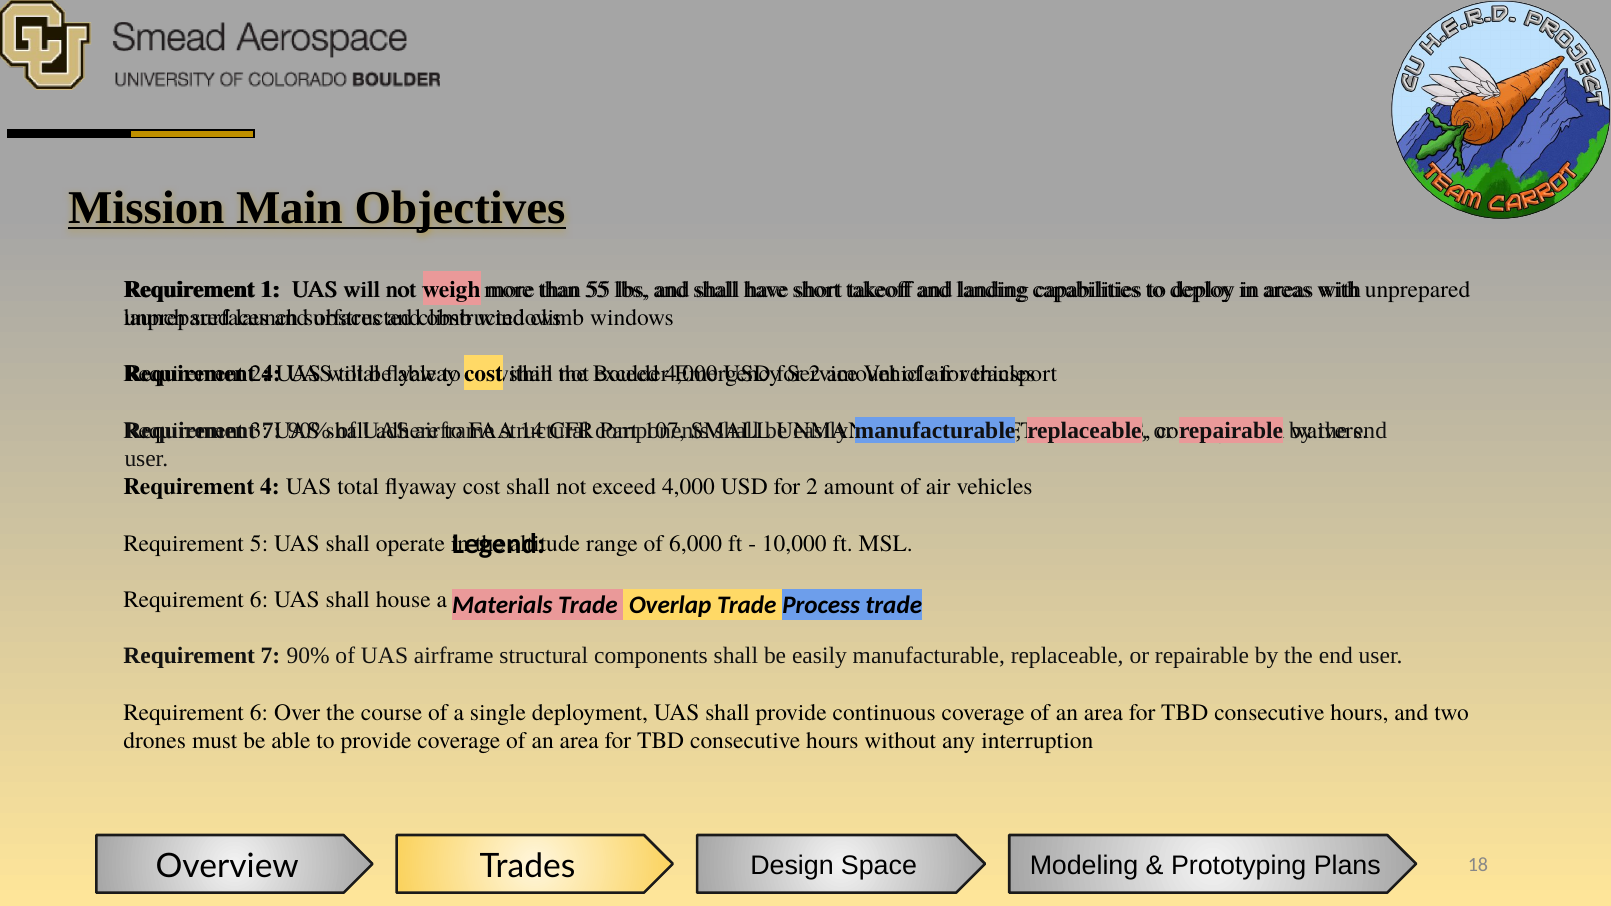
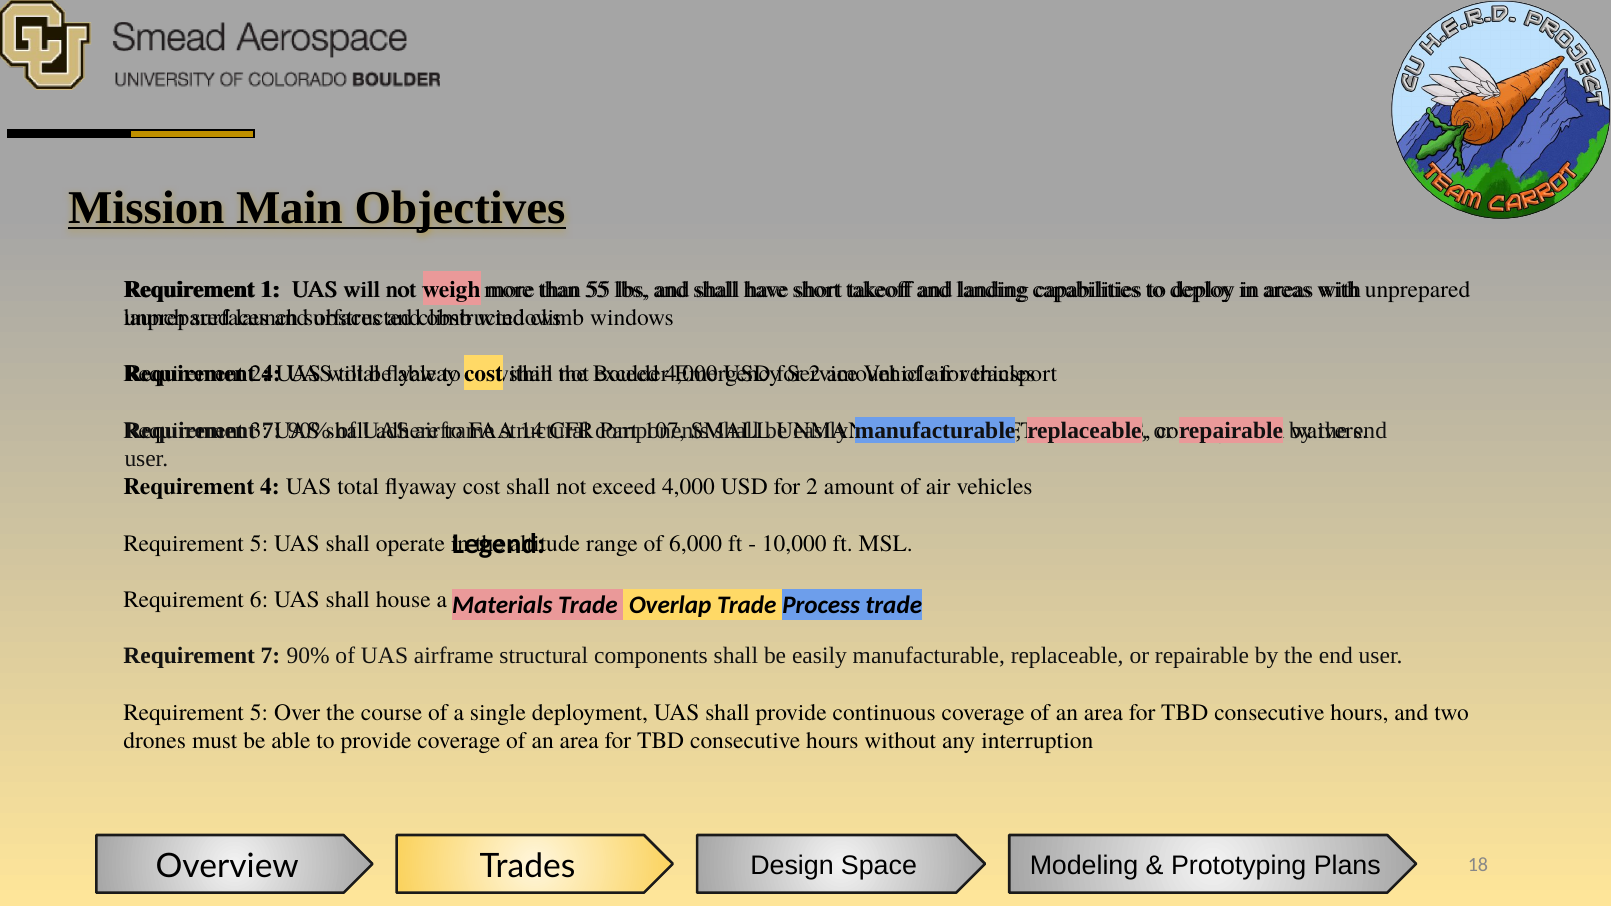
6 at (259, 713): 6 -> 5
